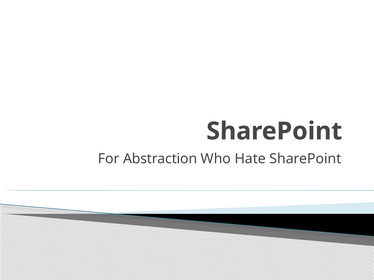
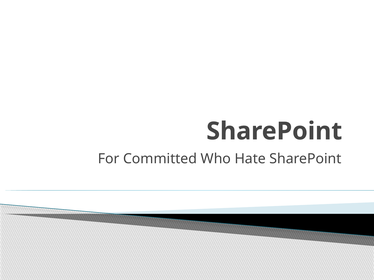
Abstraction: Abstraction -> Committed
